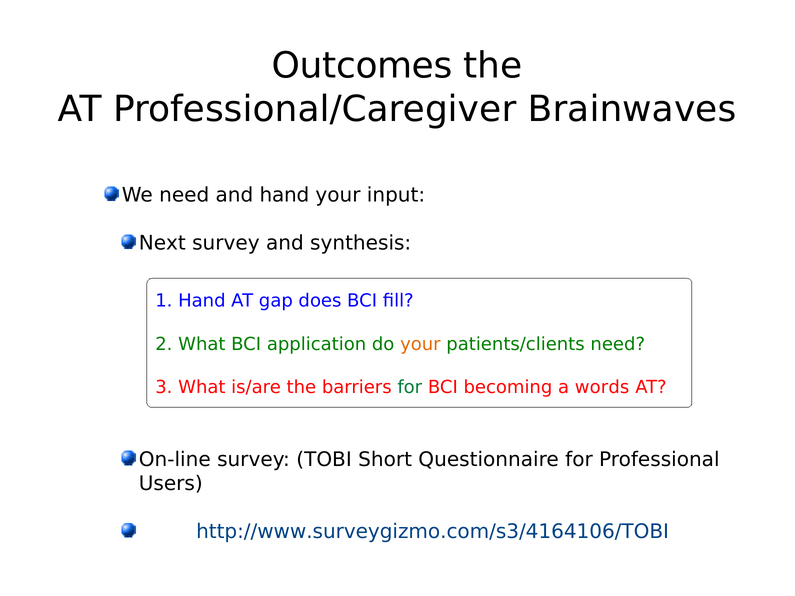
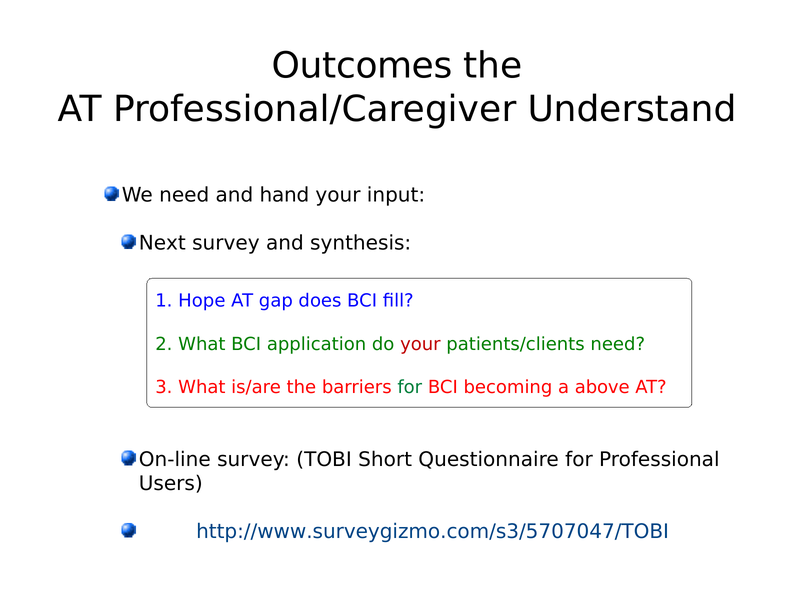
Brainwaves: Brainwaves -> Understand
1 Hand: Hand -> Hope
your at (420, 344) colour: orange -> red
words: words -> above
http://www.surveygizmo.com/s3/4164106/TOBI: http://www.surveygizmo.com/s3/4164106/TOBI -> http://www.surveygizmo.com/s3/5707047/TOBI
